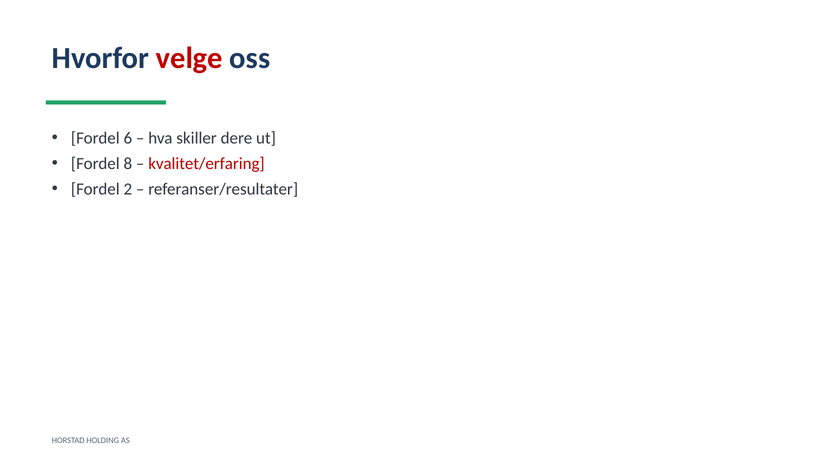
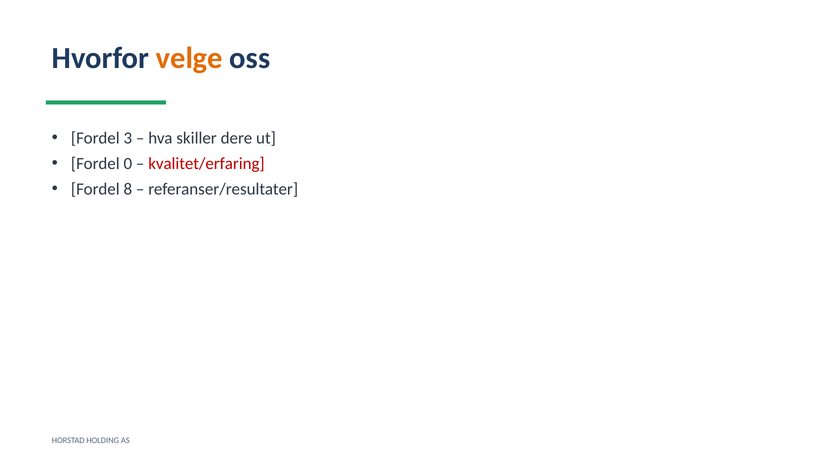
velge colour: red -> orange
6: 6 -> 3
8: 8 -> 0
2: 2 -> 8
